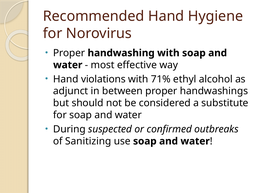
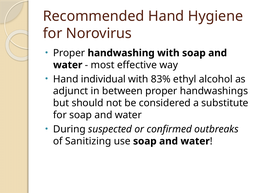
violations: violations -> individual
71%: 71% -> 83%
